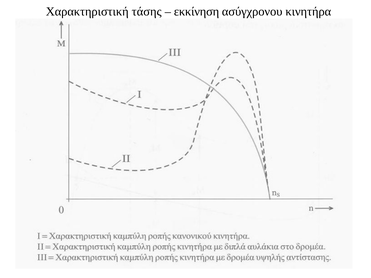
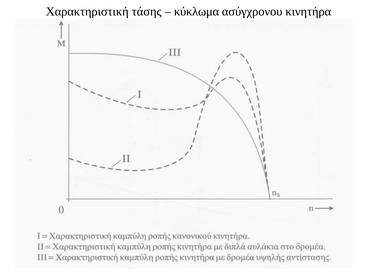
εκκίνηση: εκκίνηση -> κύκλωμα
